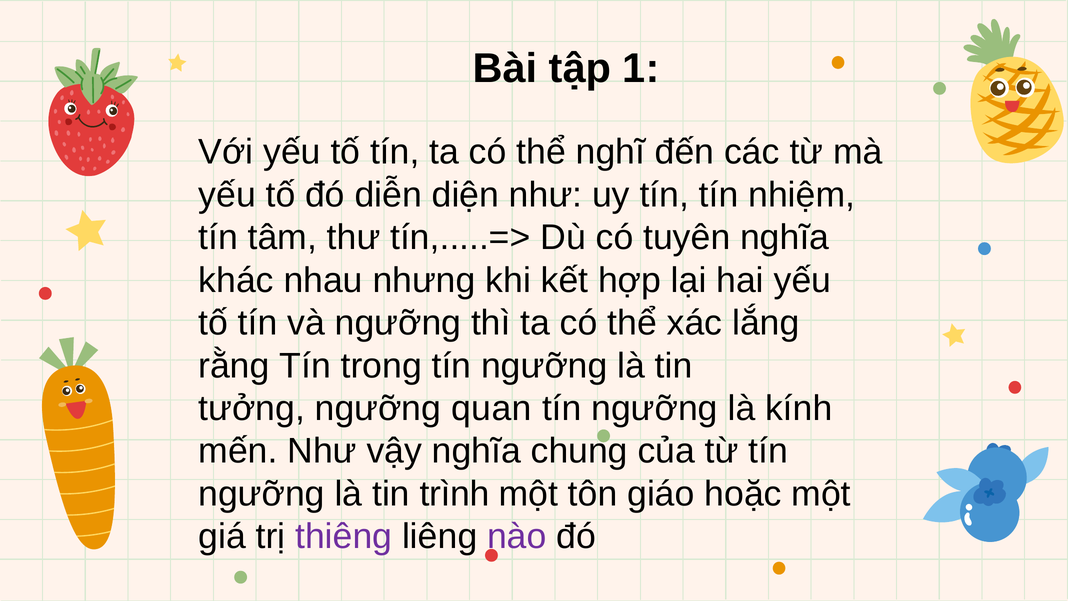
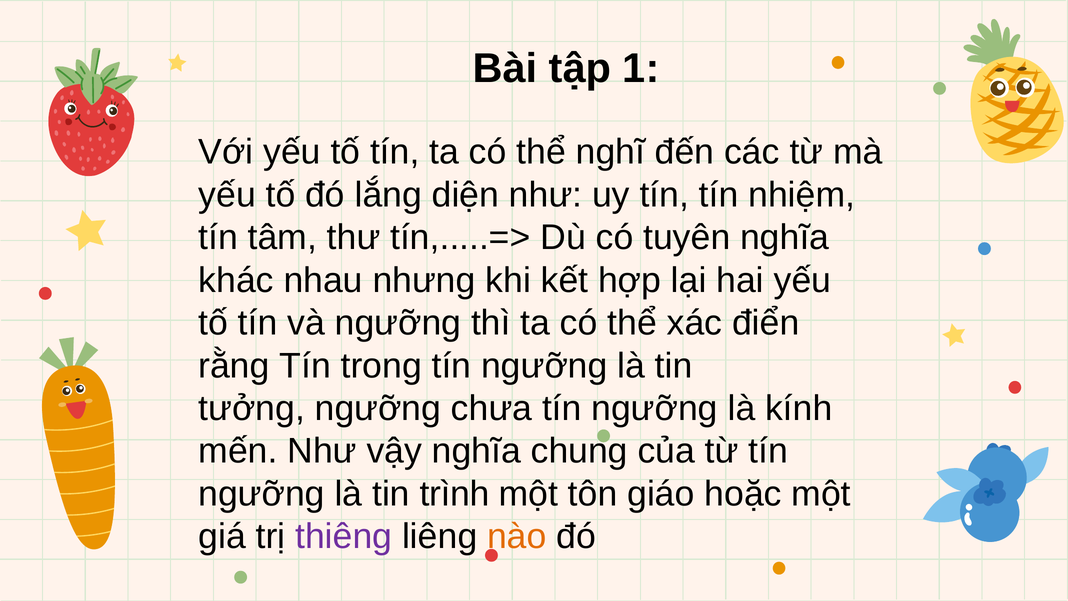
diễn: diễn -> lắng
lắng: lắng -> điển
quan: quan -> chưa
nào colour: purple -> orange
